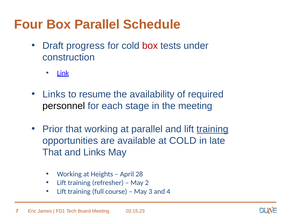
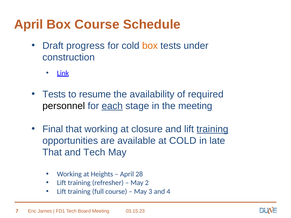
Four at (29, 24): Four -> April
Box Parallel: Parallel -> Course
box at (150, 46) colour: red -> orange
Links at (54, 94): Links -> Tests
each underline: none -> present
Prior: Prior -> Final
at parallel: parallel -> closure
and Links: Links -> Tech
